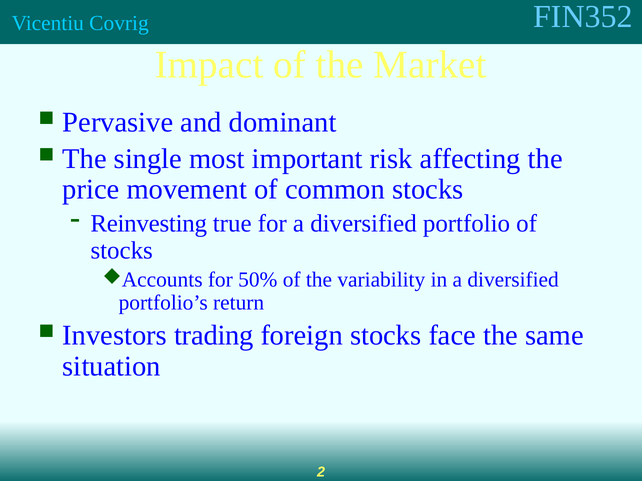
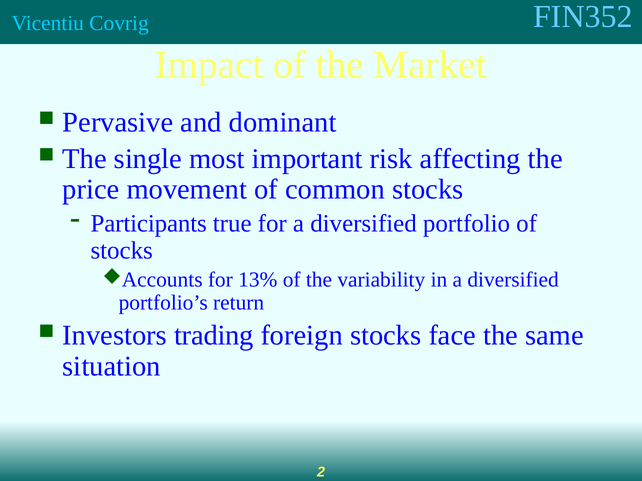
Reinvesting: Reinvesting -> Participants
50%: 50% -> 13%
